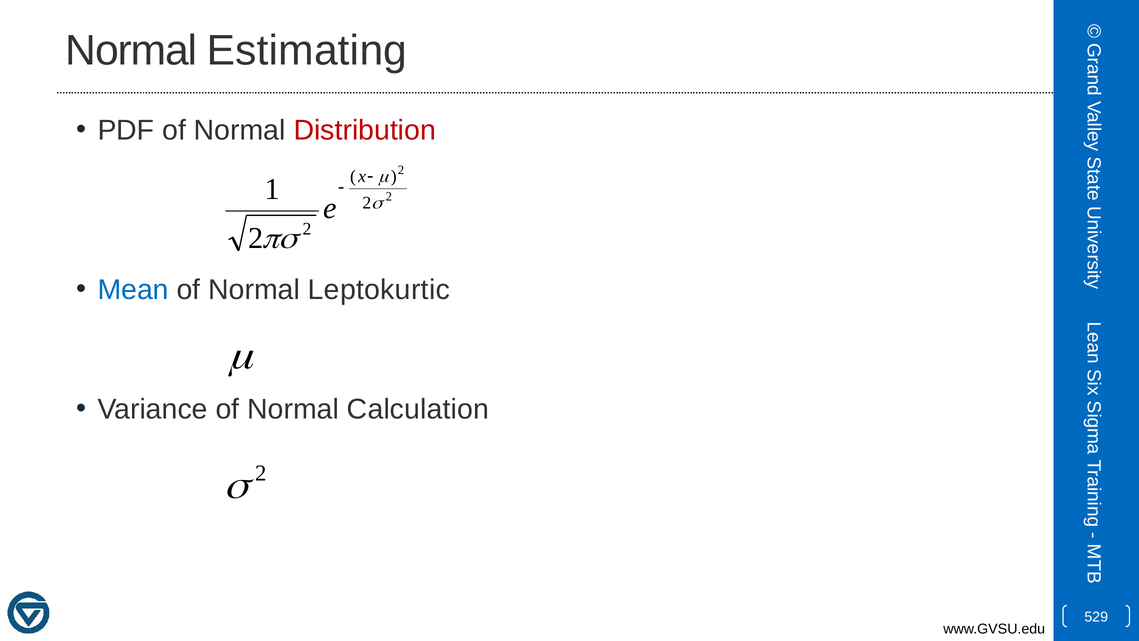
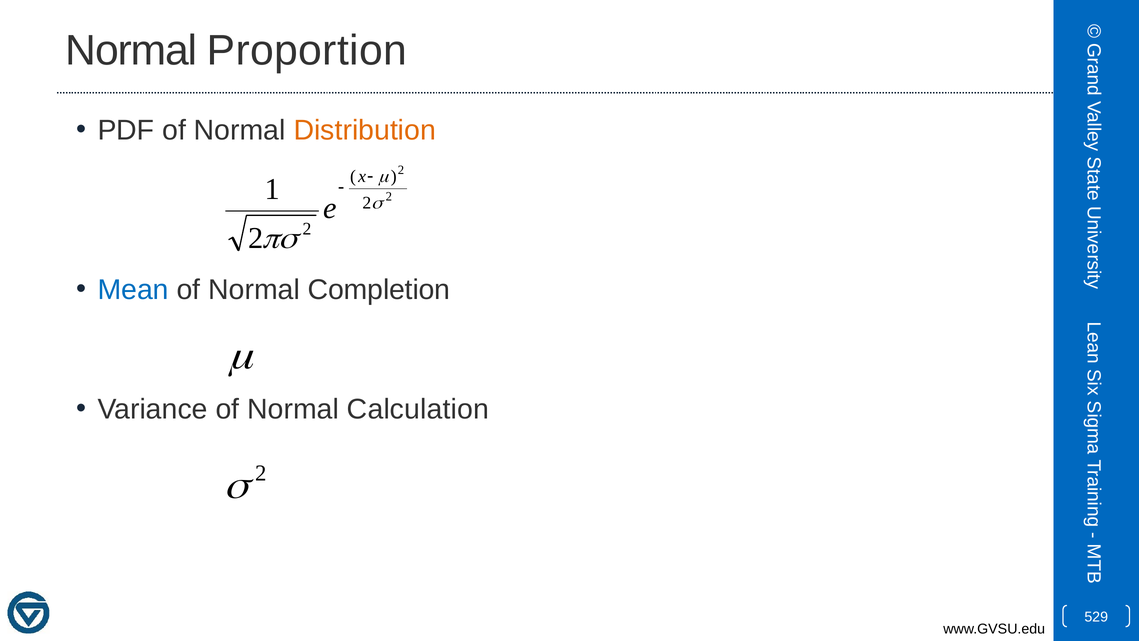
Estimating: Estimating -> Proportion
Distribution colour: red -> orange
Leptokurtic: Leptokurtic -> Completion
